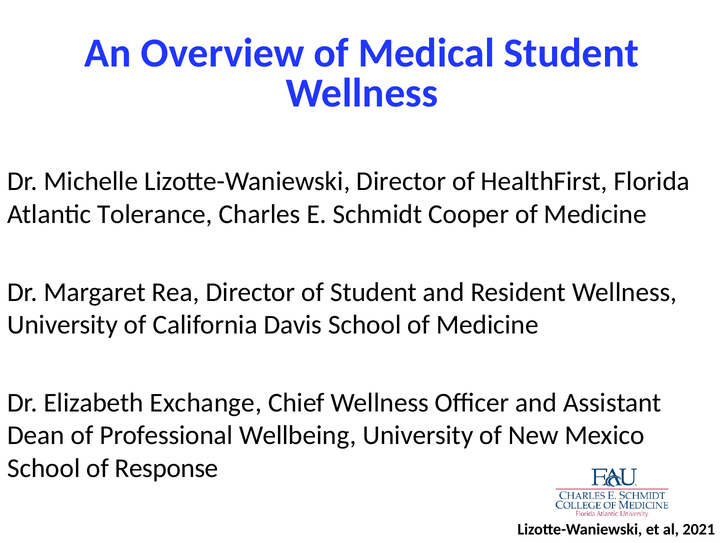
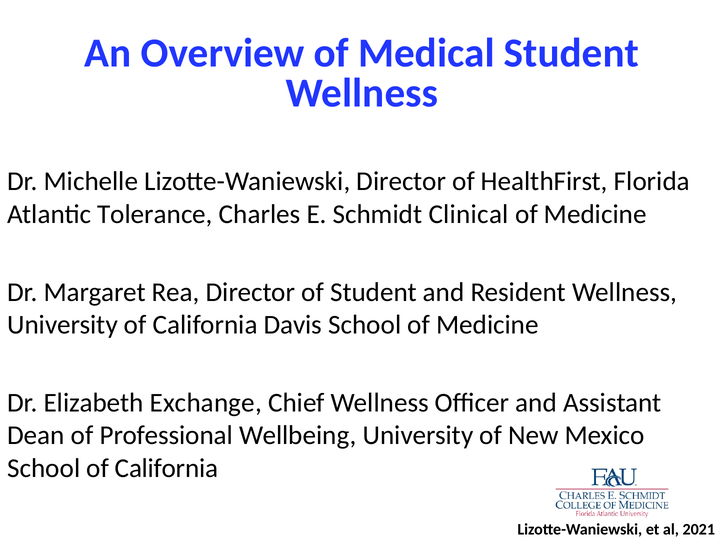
Cooper: Cooper -> Clinical
School of Response: Response -> California
